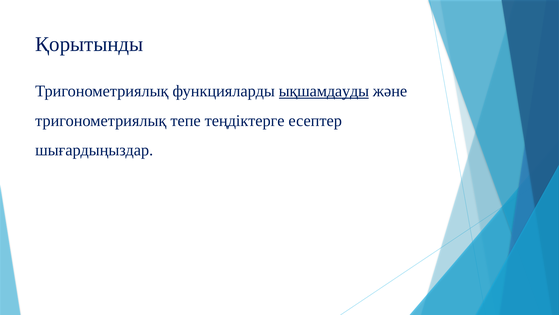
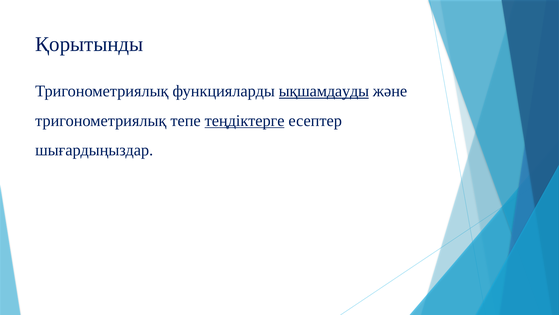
теңдіктерге underline: none -> present
